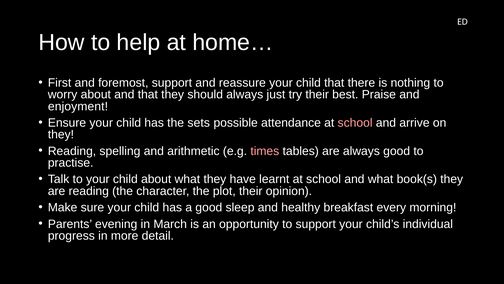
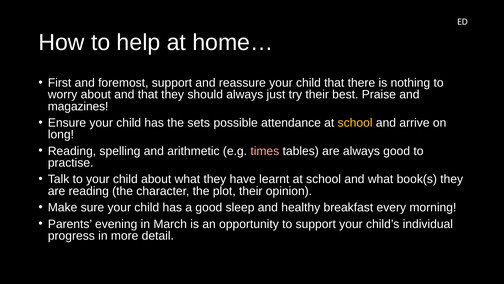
enjoyment: enjoyment -> magazines
school at (355, 123) colour: pink -> yellow
they at (61, 134): they -> long
